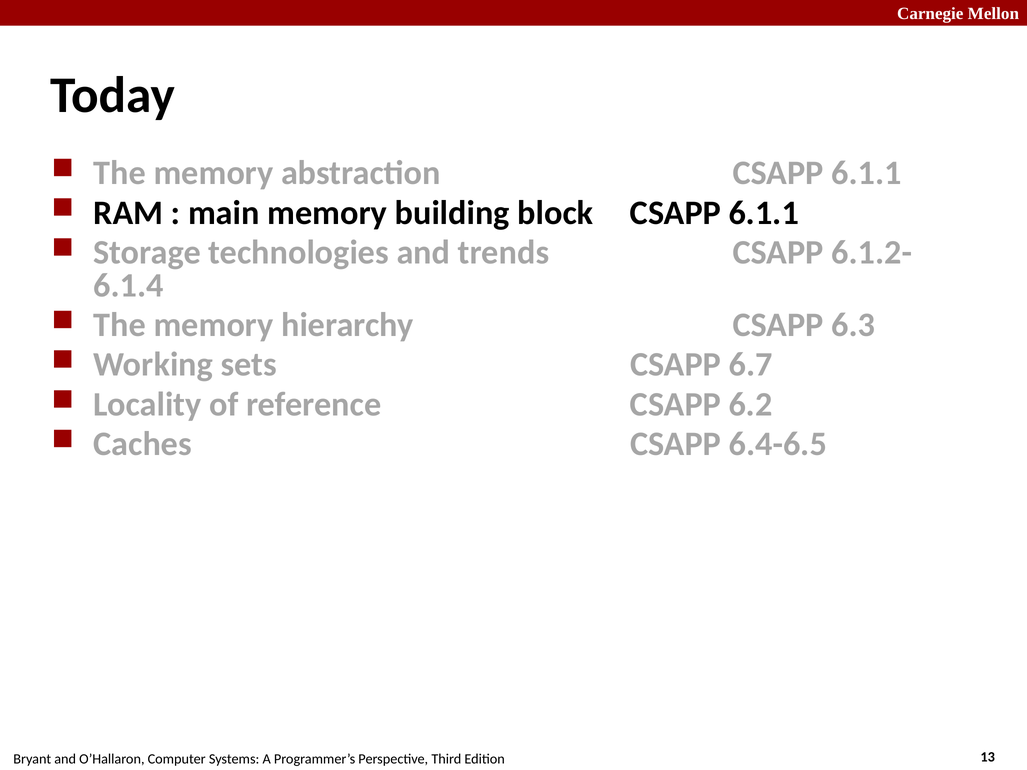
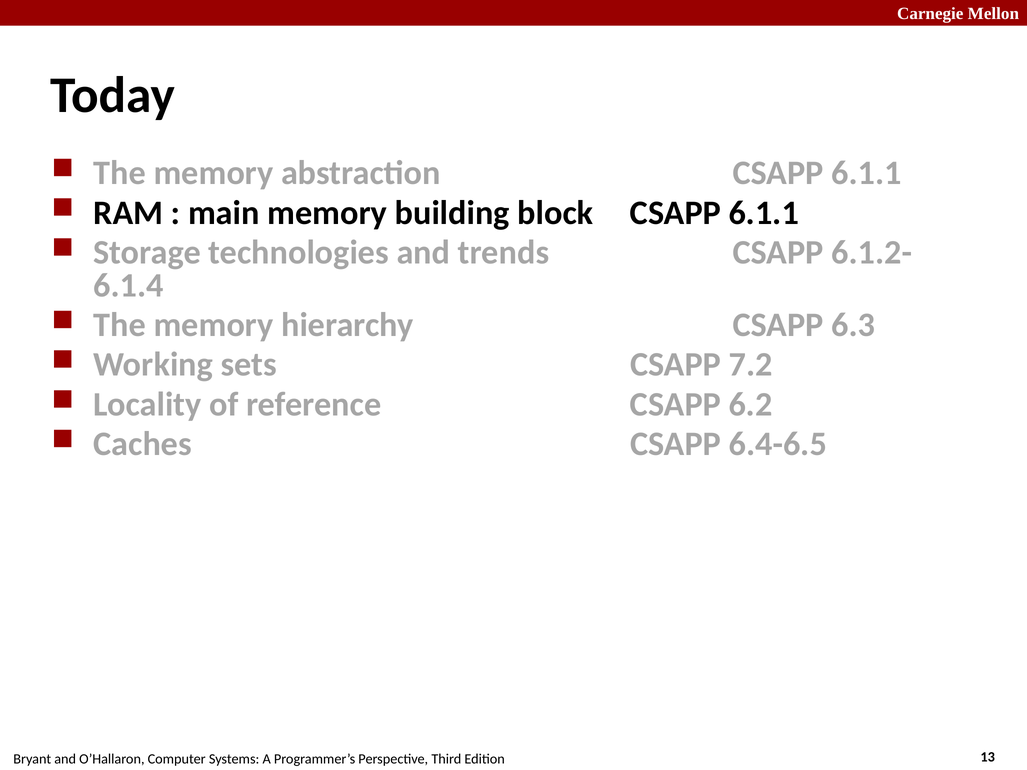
6.7: 6.7 -> 7.2
